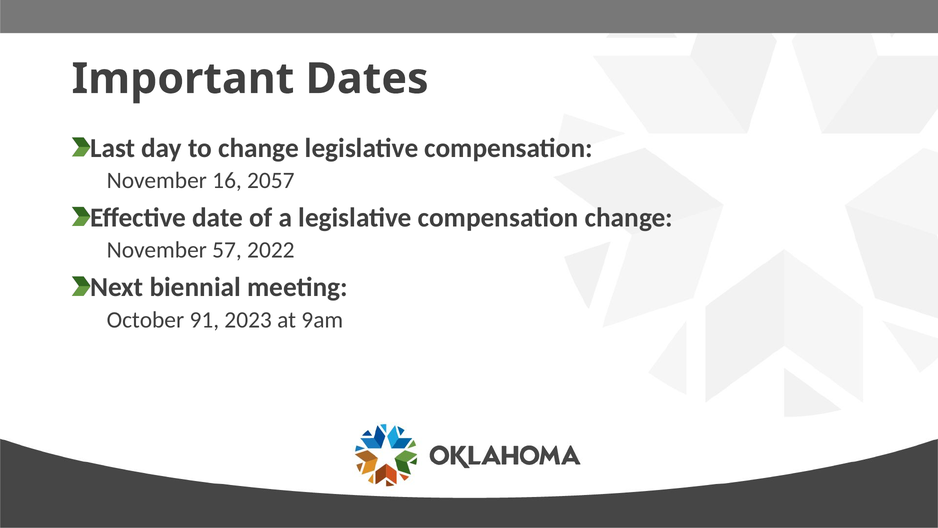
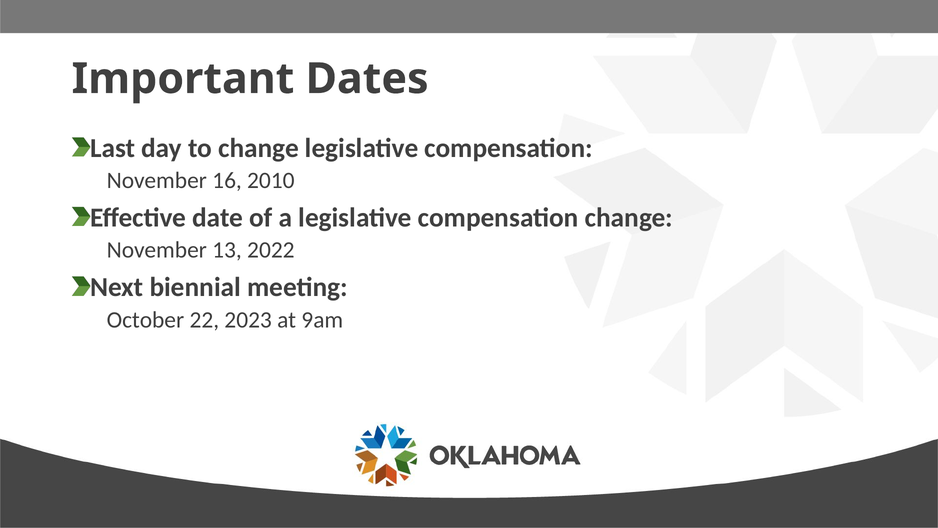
2057: 2057 -> 2010
57: 57 -> 13
91: 91 -> 22
